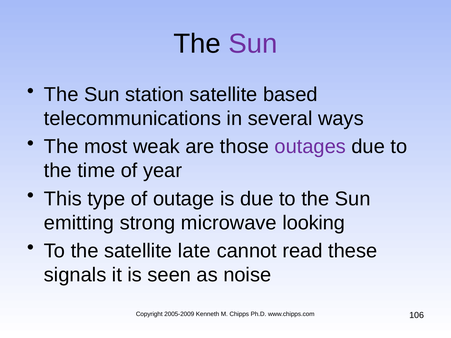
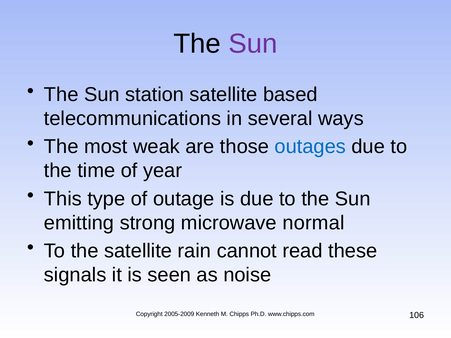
outages colour: purple -> blue
looking: looking -> normal
late: late -> rain
